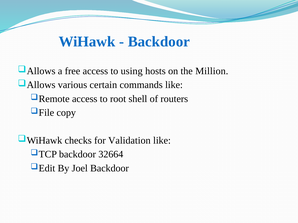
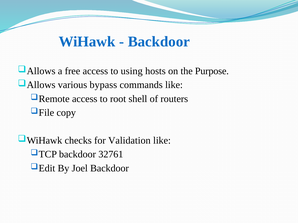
Million: Million -> Purpose
certain: certain -> bypass
32664: 32664 -> 32761
